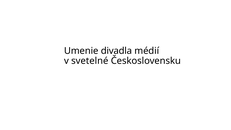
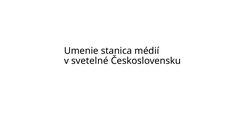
divadla: divadla -> stanica
